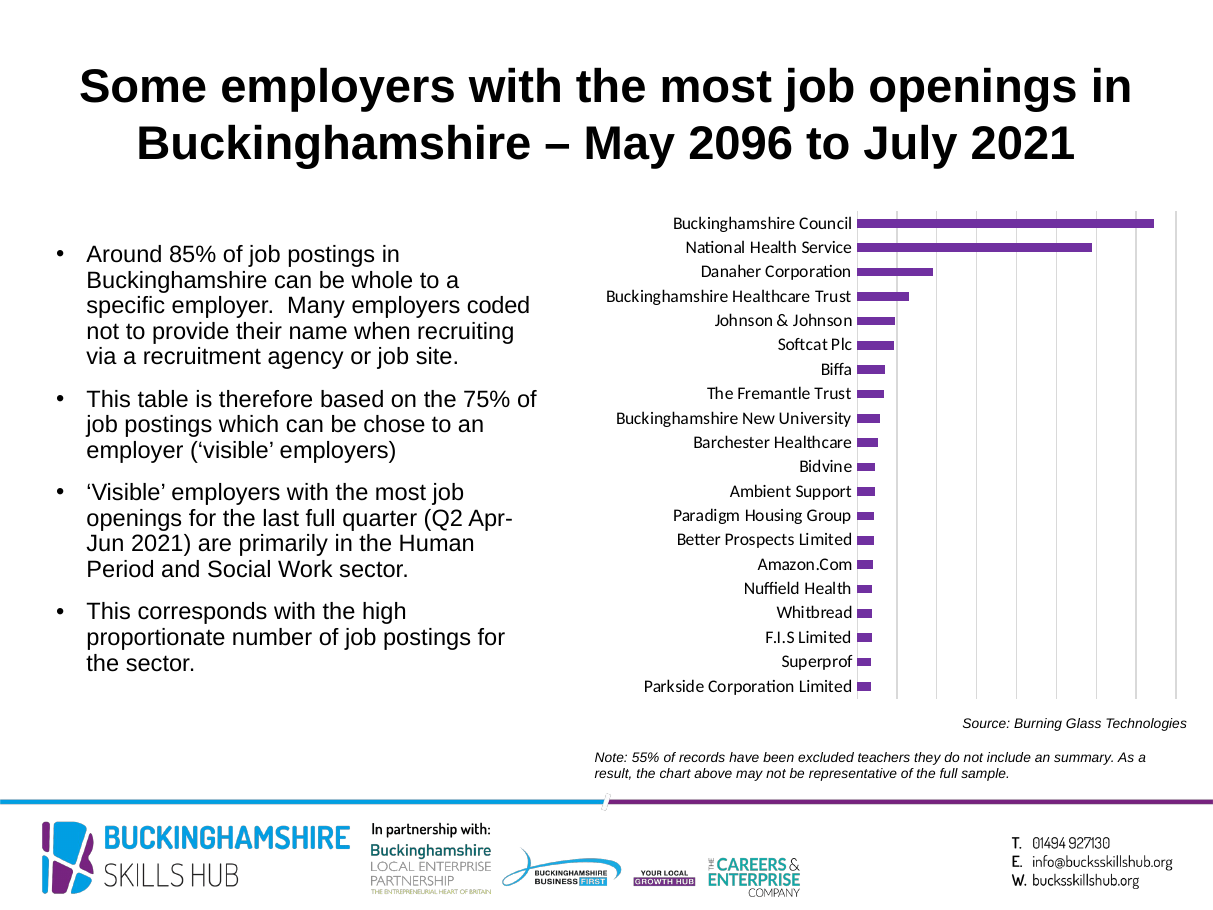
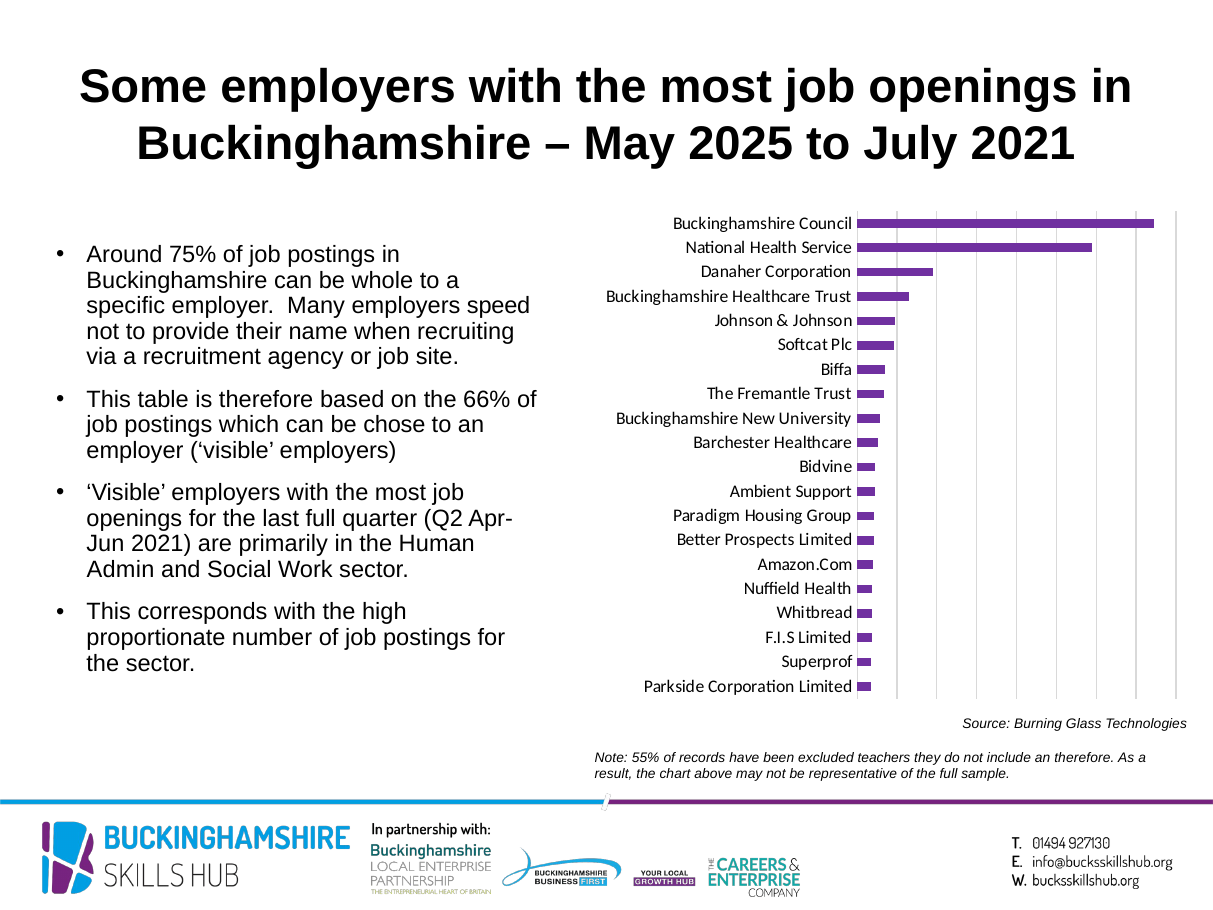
2096: 2096 -> 2025
85%: 85% -> 75%
coded: coded -> speed
75%: 75% -> 66%
Period: Period -> Admin
an summary: summary -> therefore
